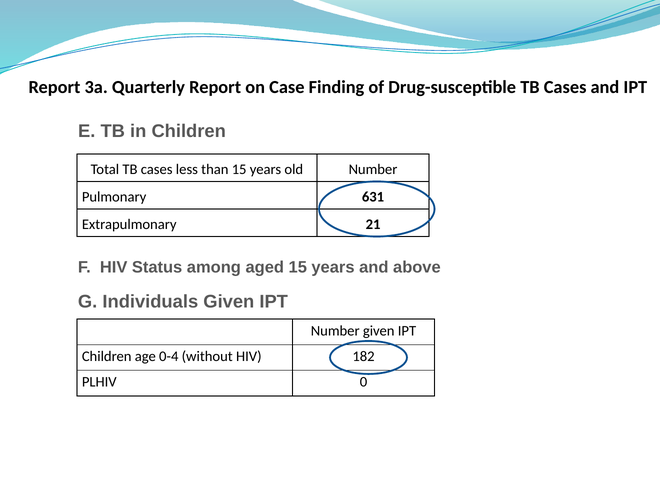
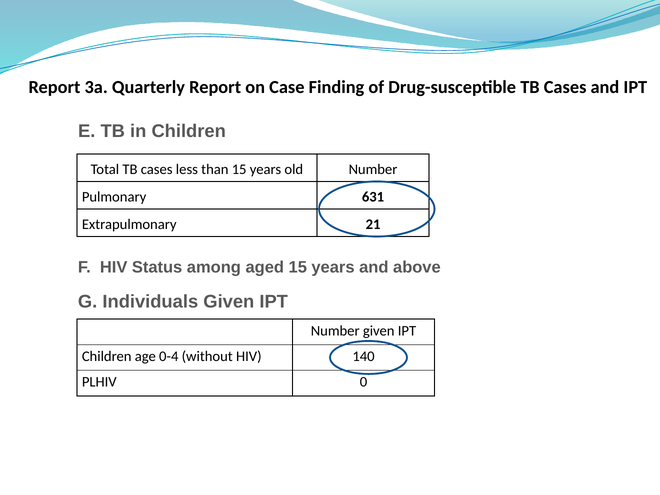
182: 182 -> 140
